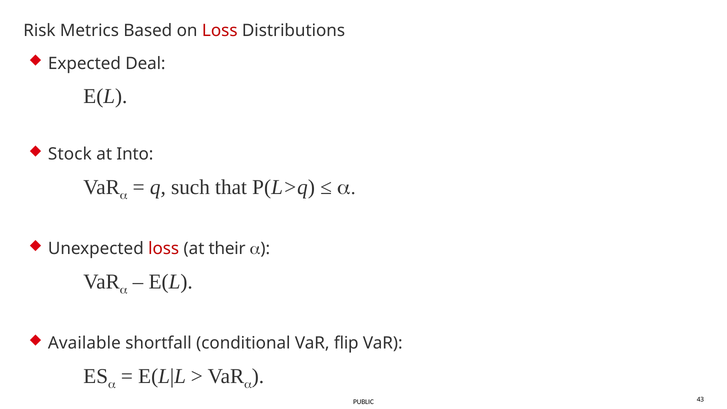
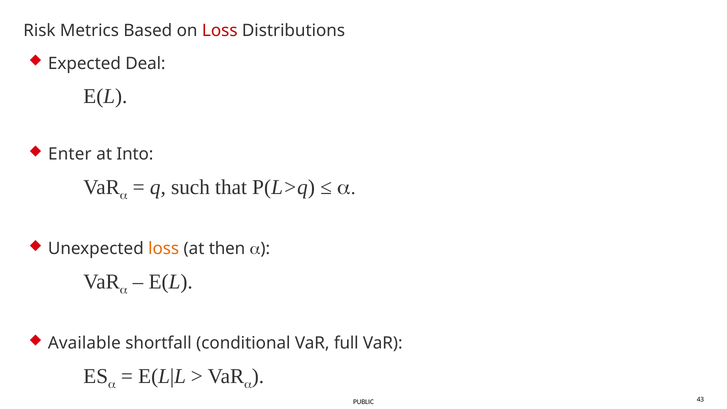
Stock: Stock -> Enter
loss at (164, 248) colour: red -> orange
their: their -> then
flip: flip -> full
